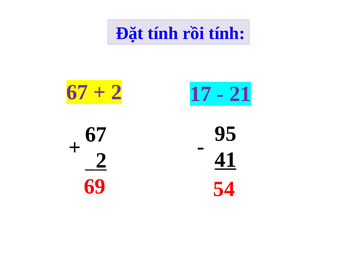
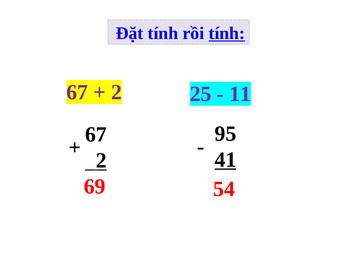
tính at (227, 33) underline: none -> present
17: 17 -> 25
21: 21 -> 11
